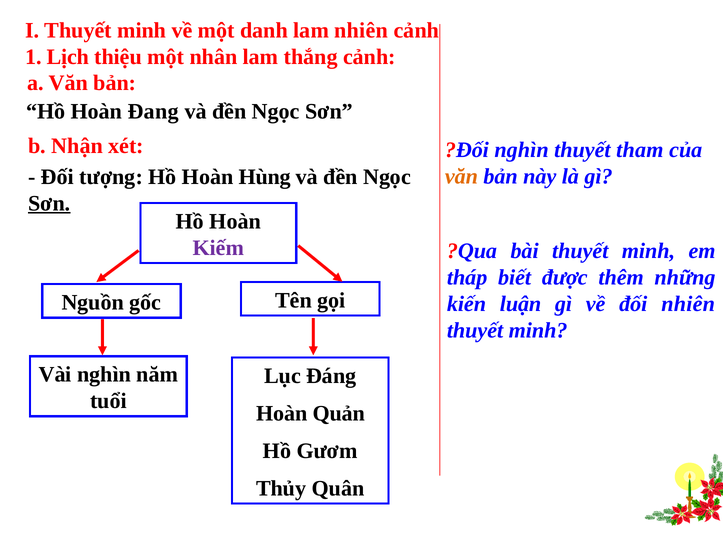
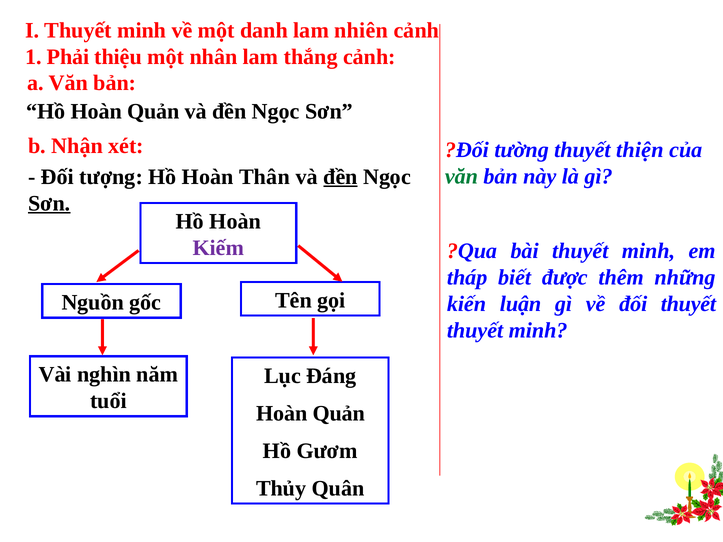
Lịch: Lịch -> Phải
Hồ Hoàn Đang: Đang -> Quản
?Đối nghìn: nghìn -> tường
tham: tham -> thiện
văn at (461, 176) colour: orange -> green
Hùng: Hùng -> Thân
đền at (340, 177) underline: none -> present
đối nhiên: nhiên -> thuyết
